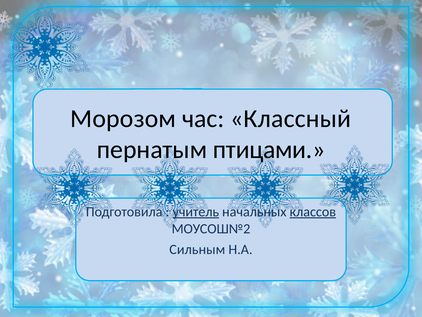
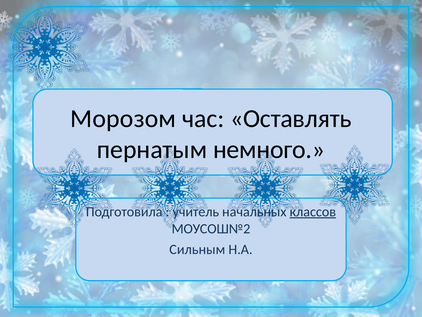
Классный: Классный -> Оставлять
птицами: птицами -> немного
учитель underline: present -> none
